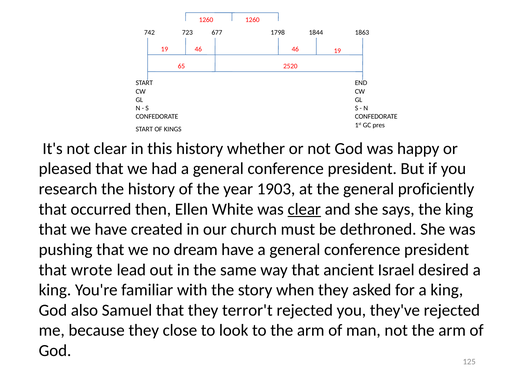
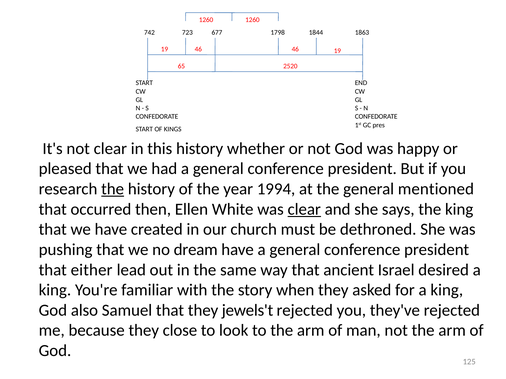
the at (113, 189) underline: none -> present
1903: 1903 -> 1994
proficiently: proficiently -> mentioned
wrote: wrote -> either
terror't: terror't -> jewels't
